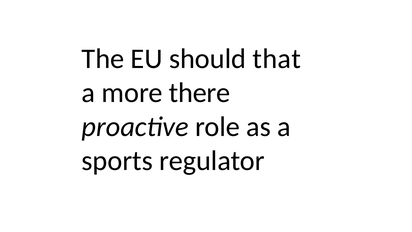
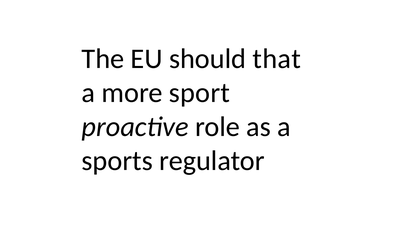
there: there -> sport
